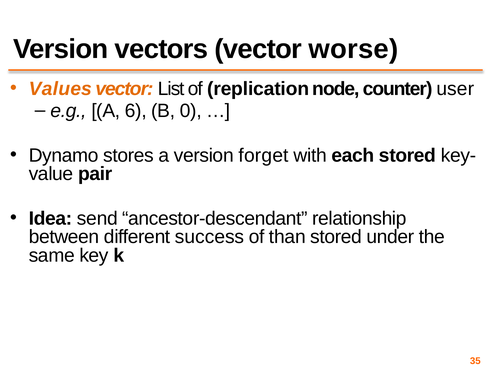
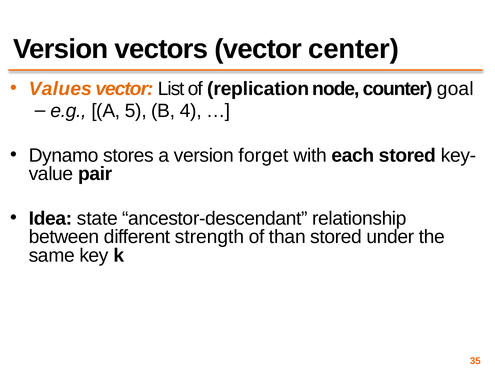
worse: worse -> center
user: user -> goal
6: 6 -> 5
0: 0 -> 4
send: send -> state
success: success -> strength
